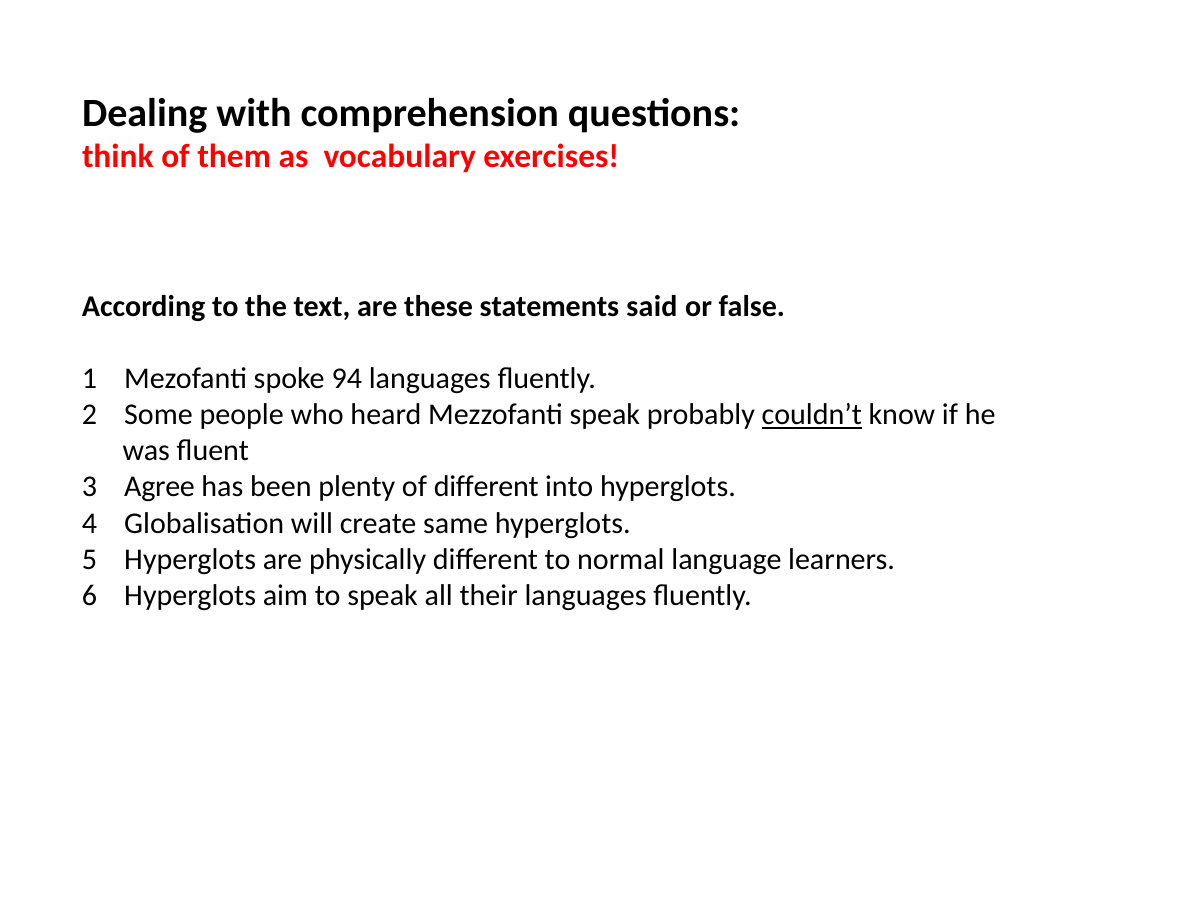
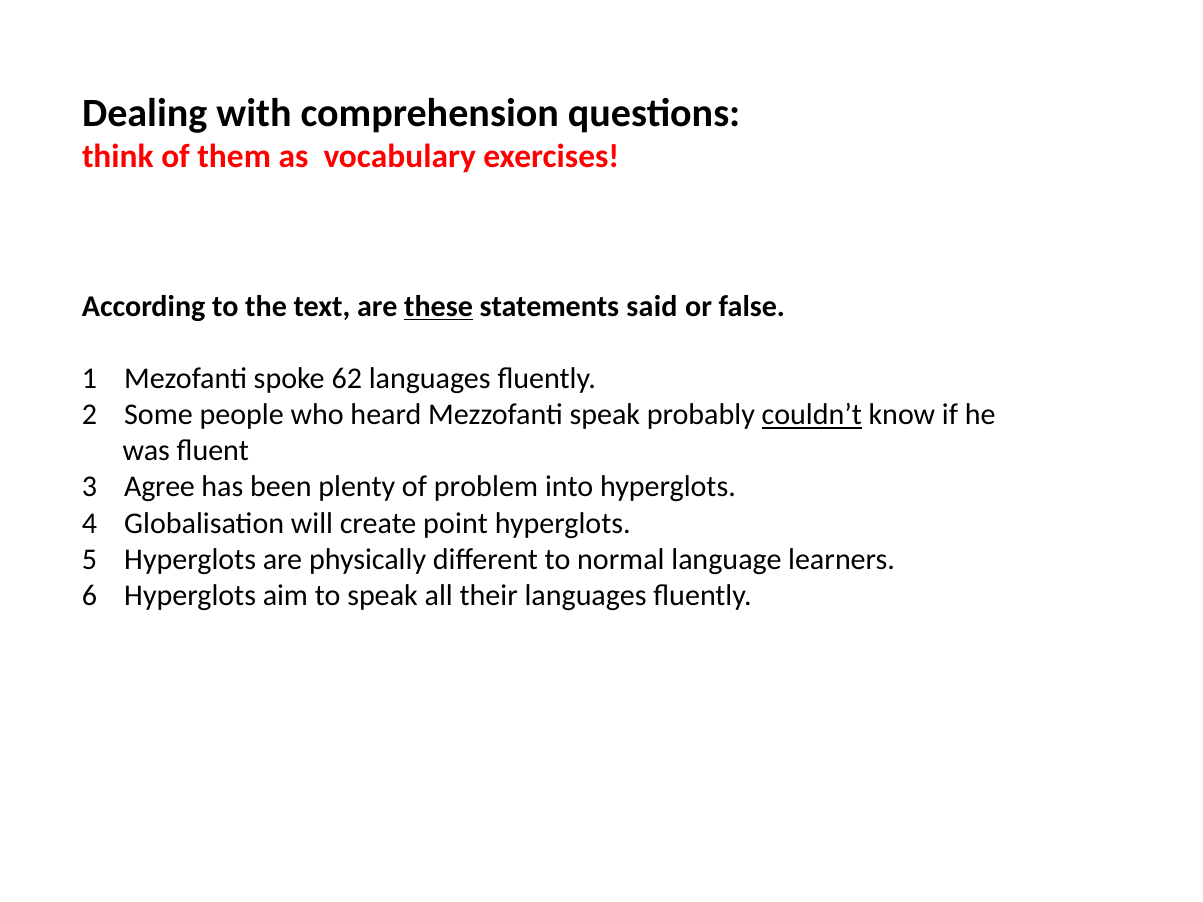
these underline: none -> present
94: 94 -> 62
of different: different -> problem
same: same -> point
